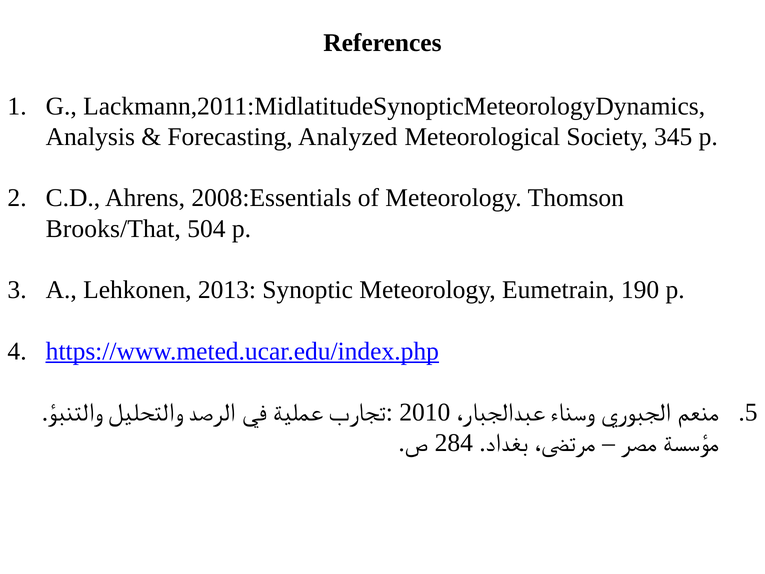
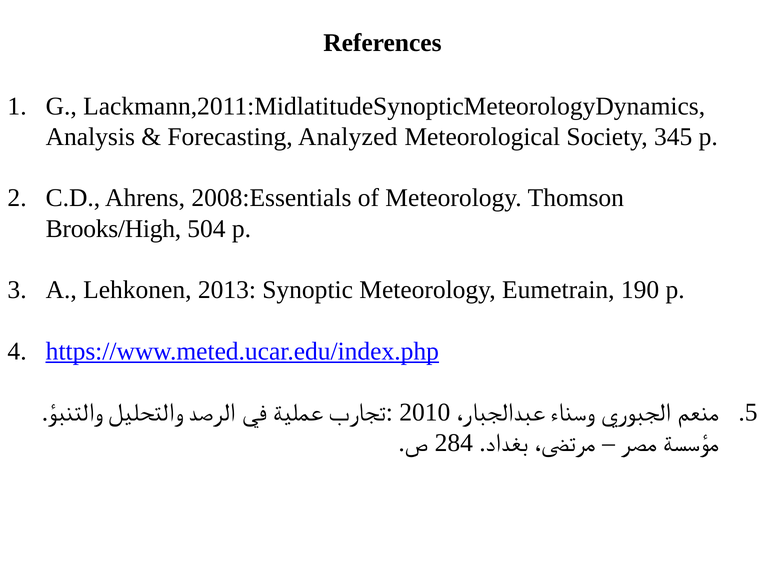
Brooks/That: Brooks/That -> Brooks/High
